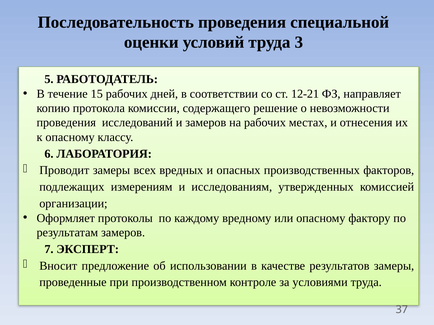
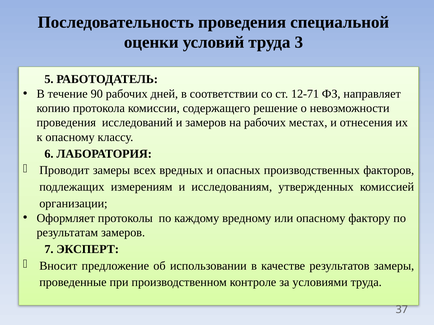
15: 15 -> 90
12-21: 12-21 -> 12-71
